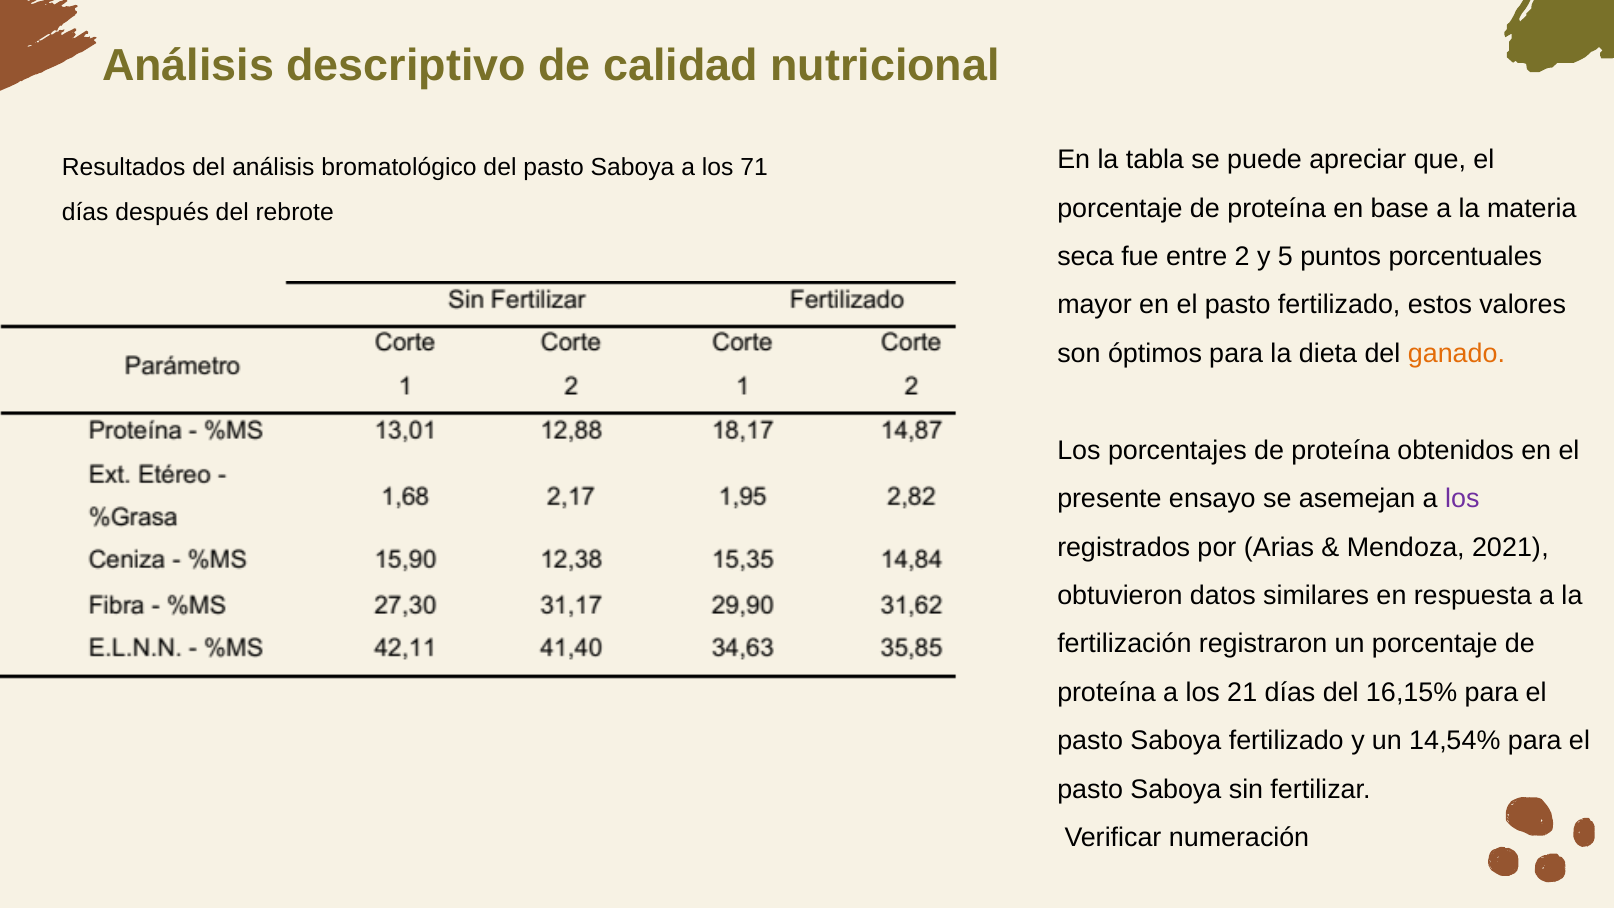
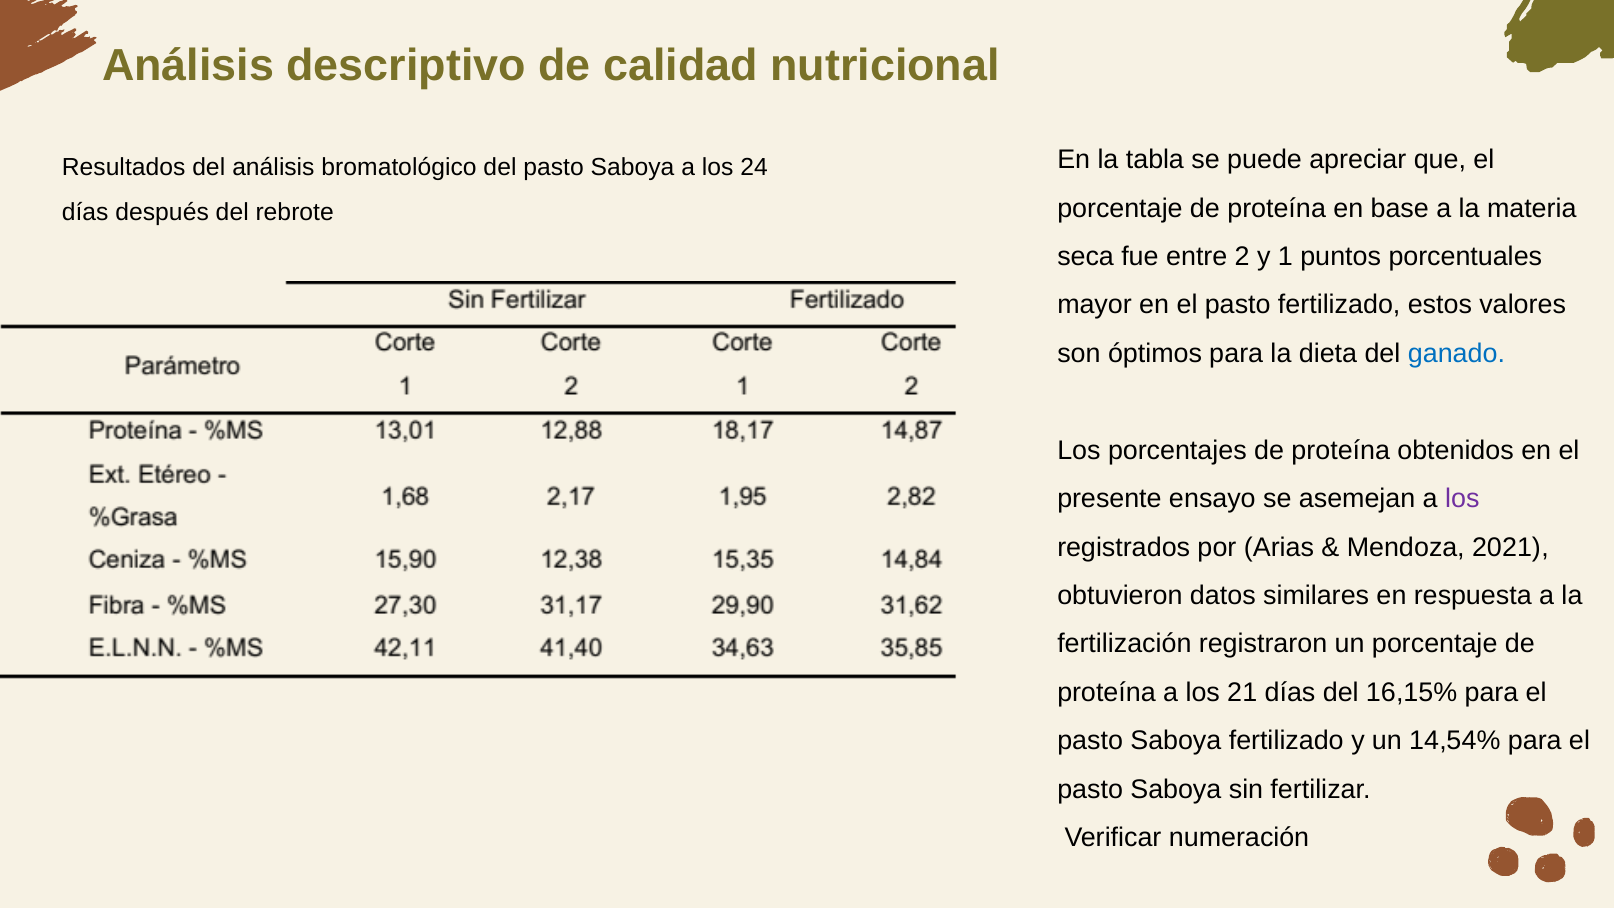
71: 71 -> 24
5: 5 -> 1
ganado colour: orange -> blue
